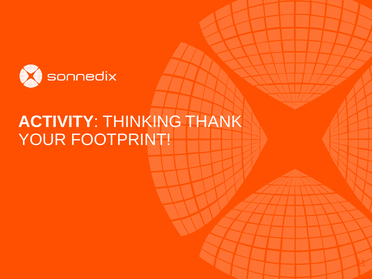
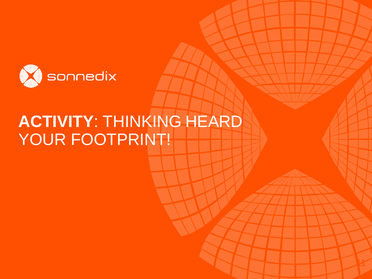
THANK: THANK -> HEARD
